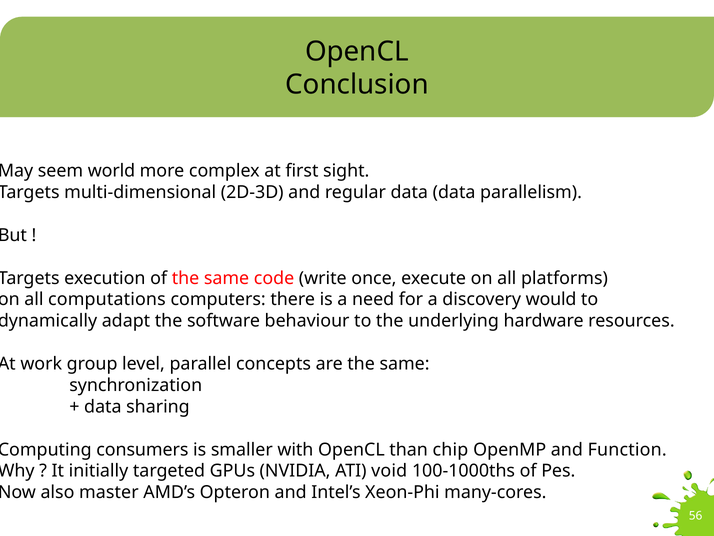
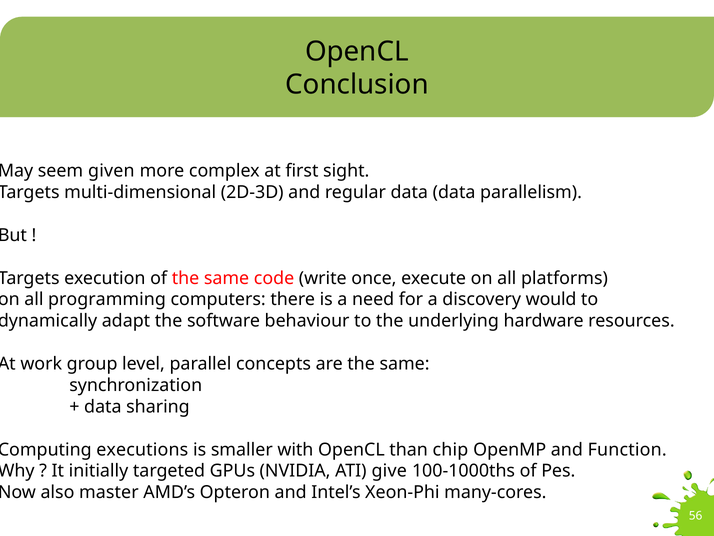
world: world -> given
computations: computations -> programming
consumers: consumers -> executions
void: void -> give
